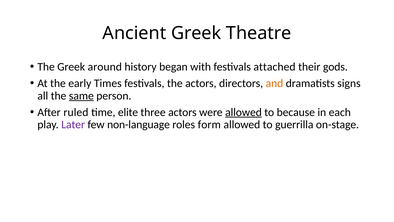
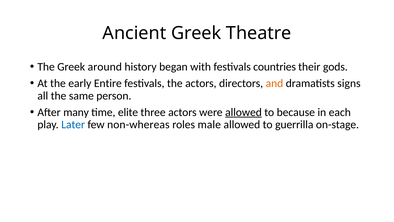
attached: attached -> countries
Times: Times -> Entire
same underline: present -> none
ruled: ruled -> many
Later colour: purple -> blue
non-language: non-language -> non-whereas
form: form -> male
